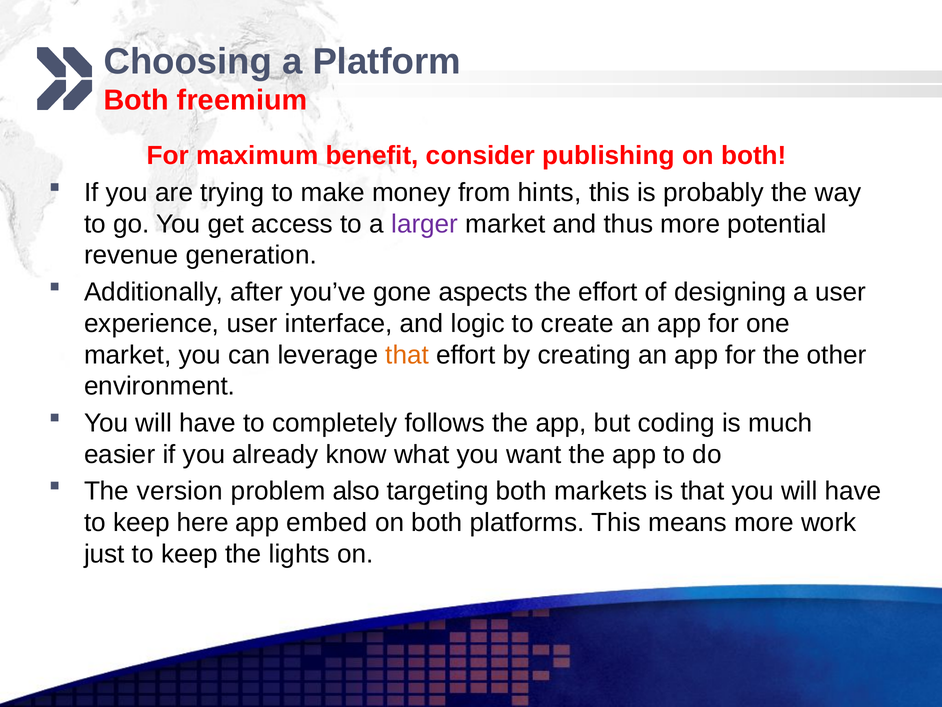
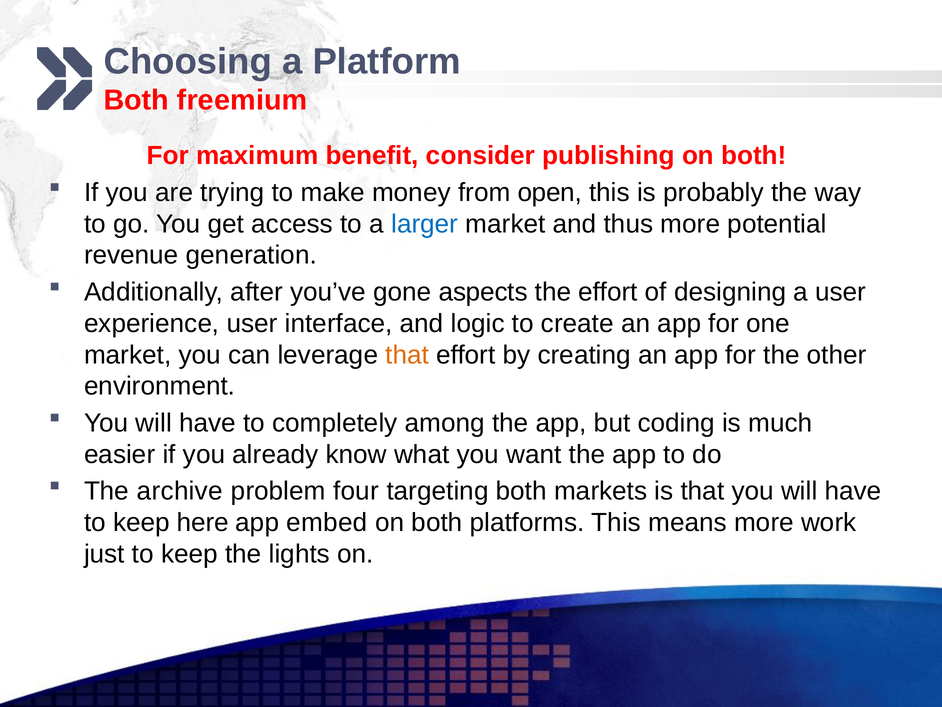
hints: hints -> open
larger colour: purple -> blue
follows: follows -> among
version: version -> archive
also: also -> four
